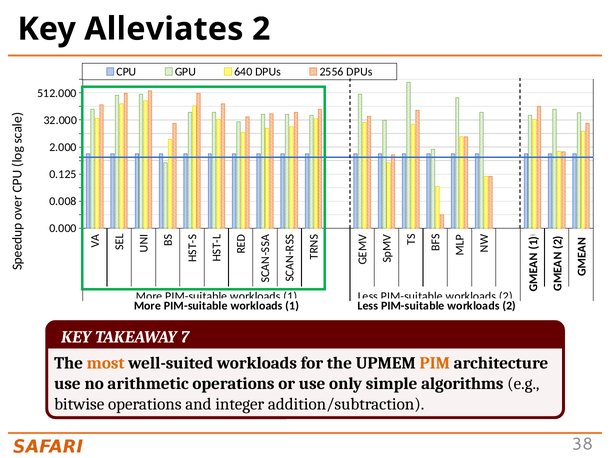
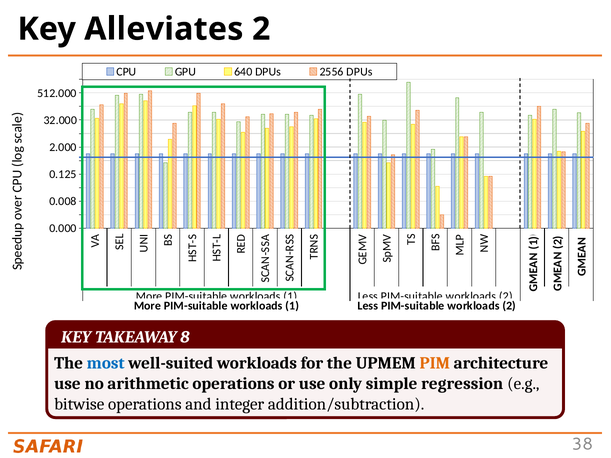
7: 7 -> 8
most colour: orange -> blue
algorithms: algorithms -> regression
